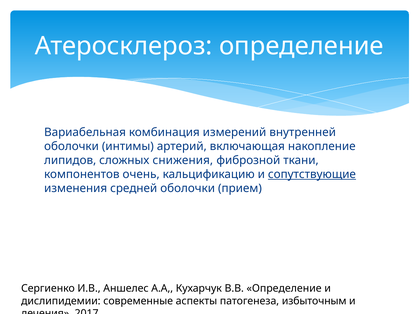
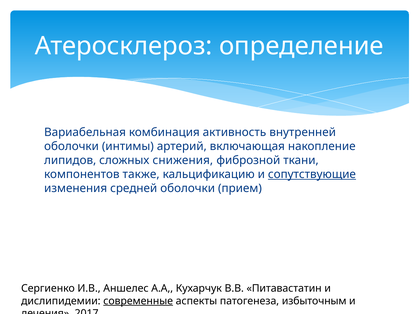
измерений: измерений -> активность
очень: очень -> также
В.В Определение: Определение -> Питавастатин
современные underline: none -> present
